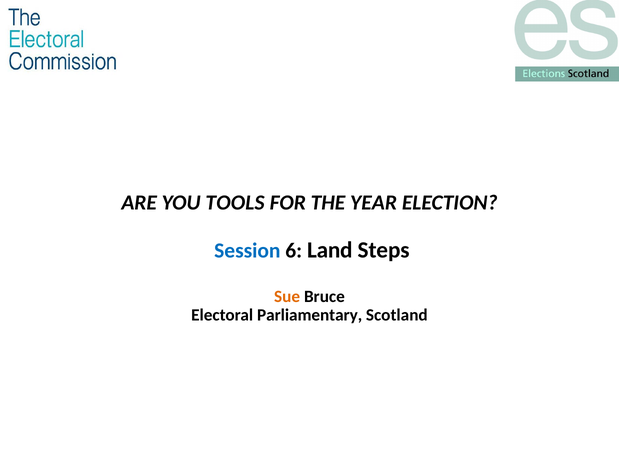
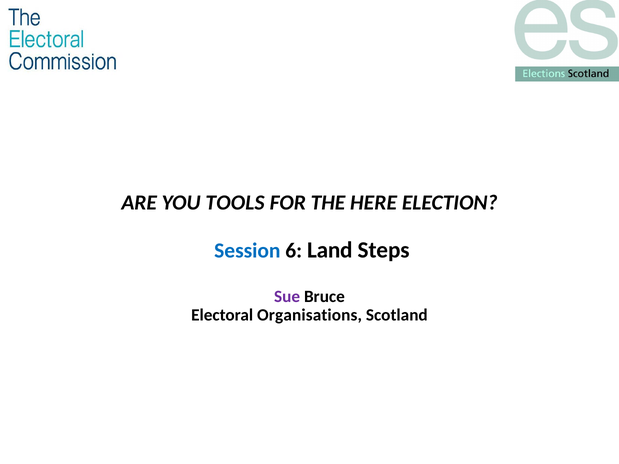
YEAR: YEAR -> HERE
Sue colour: orange -> purple
Parliamentary: Parliamentary -> Organisations
